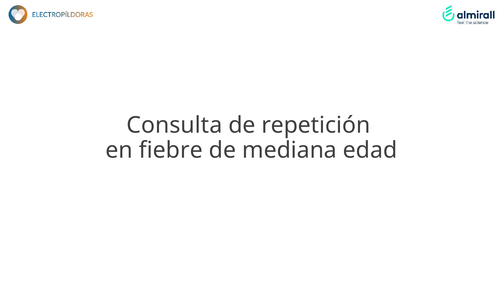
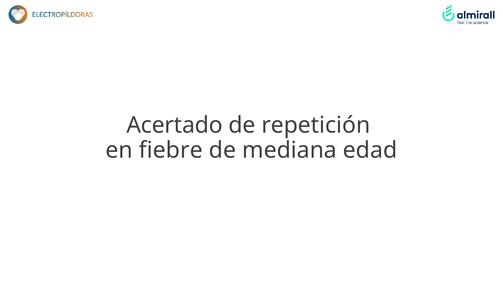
Consulta: Consulta -> Acertado
